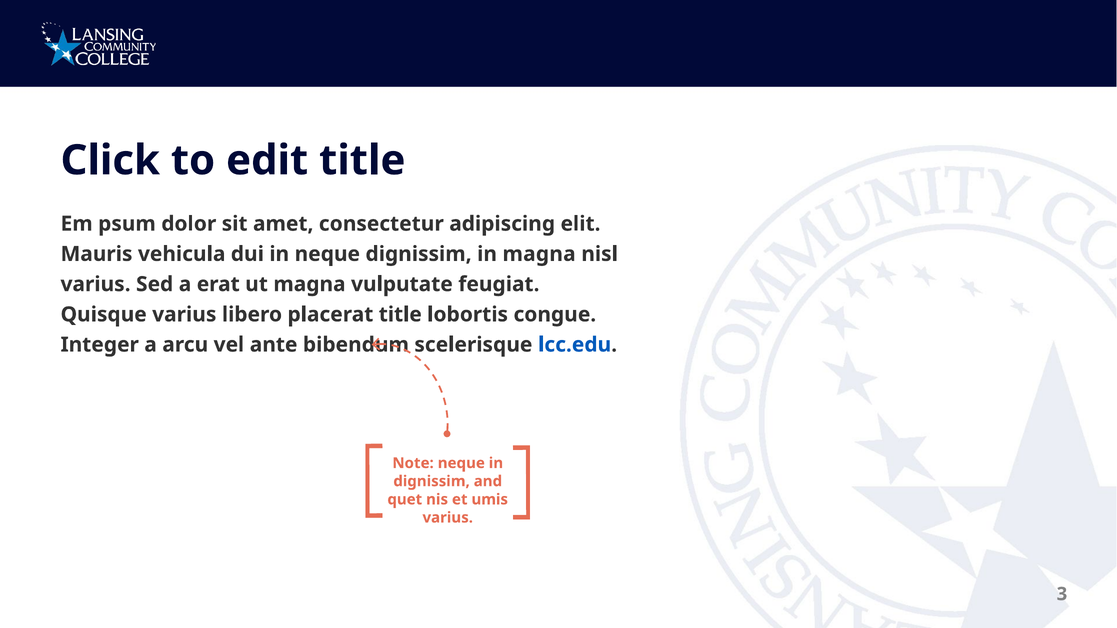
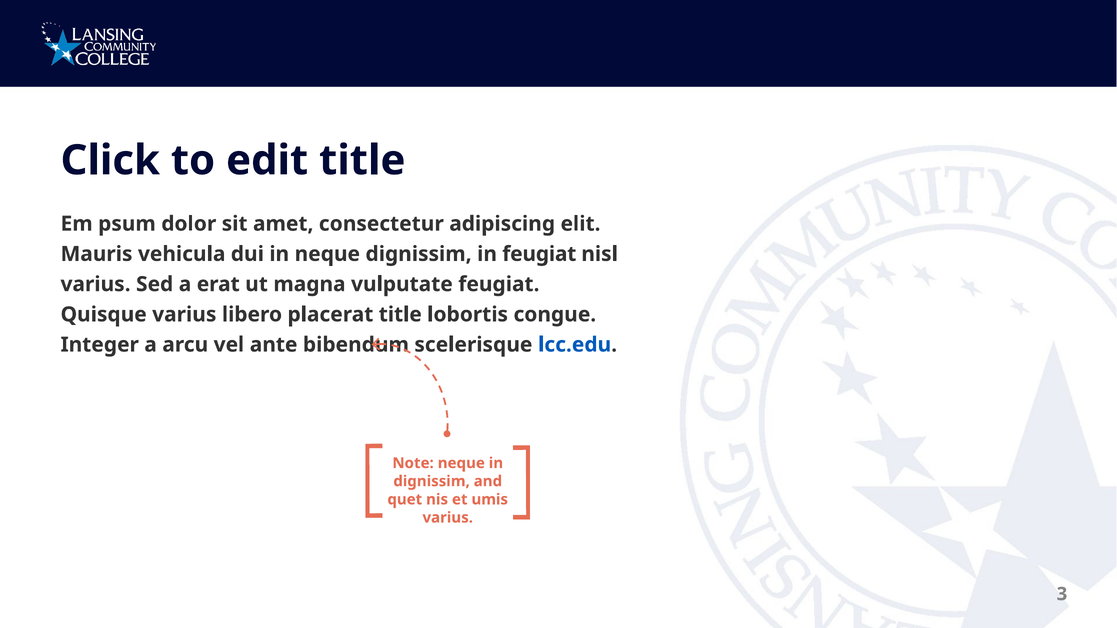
in magna: magna -> feugiat
